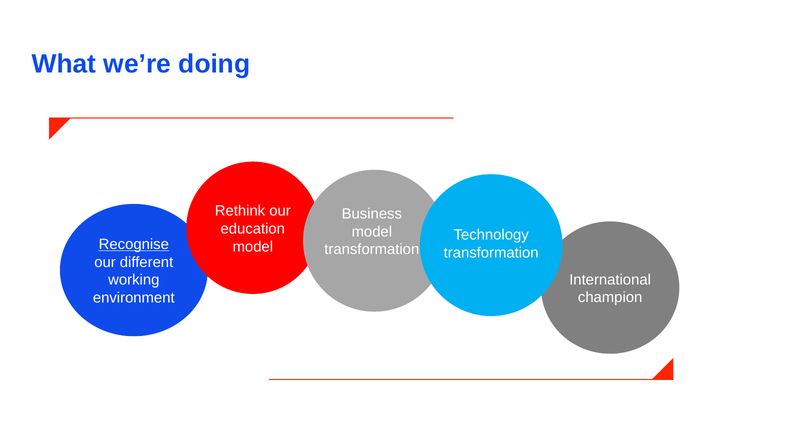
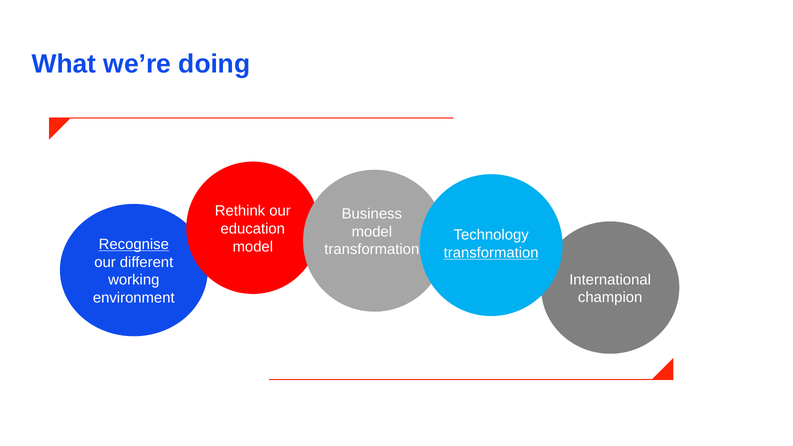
transformation at (491, 253) underline: none -> present
